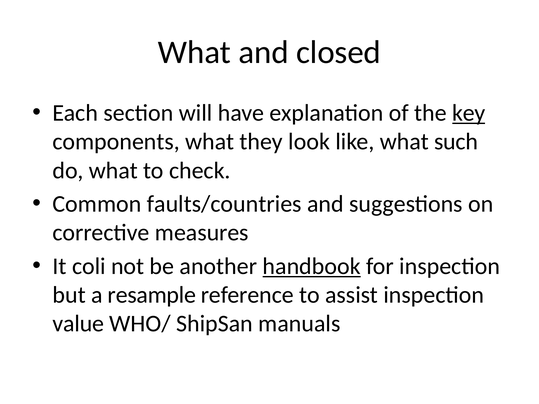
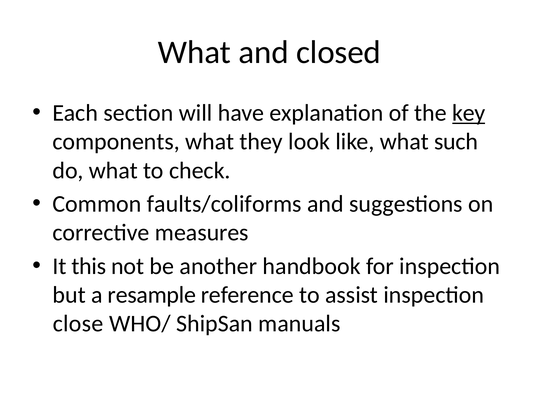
faults/countries: faults/countries -> faults/coliforms
coli: coli -> this
handbook underline: present -> none
value: value -> close
